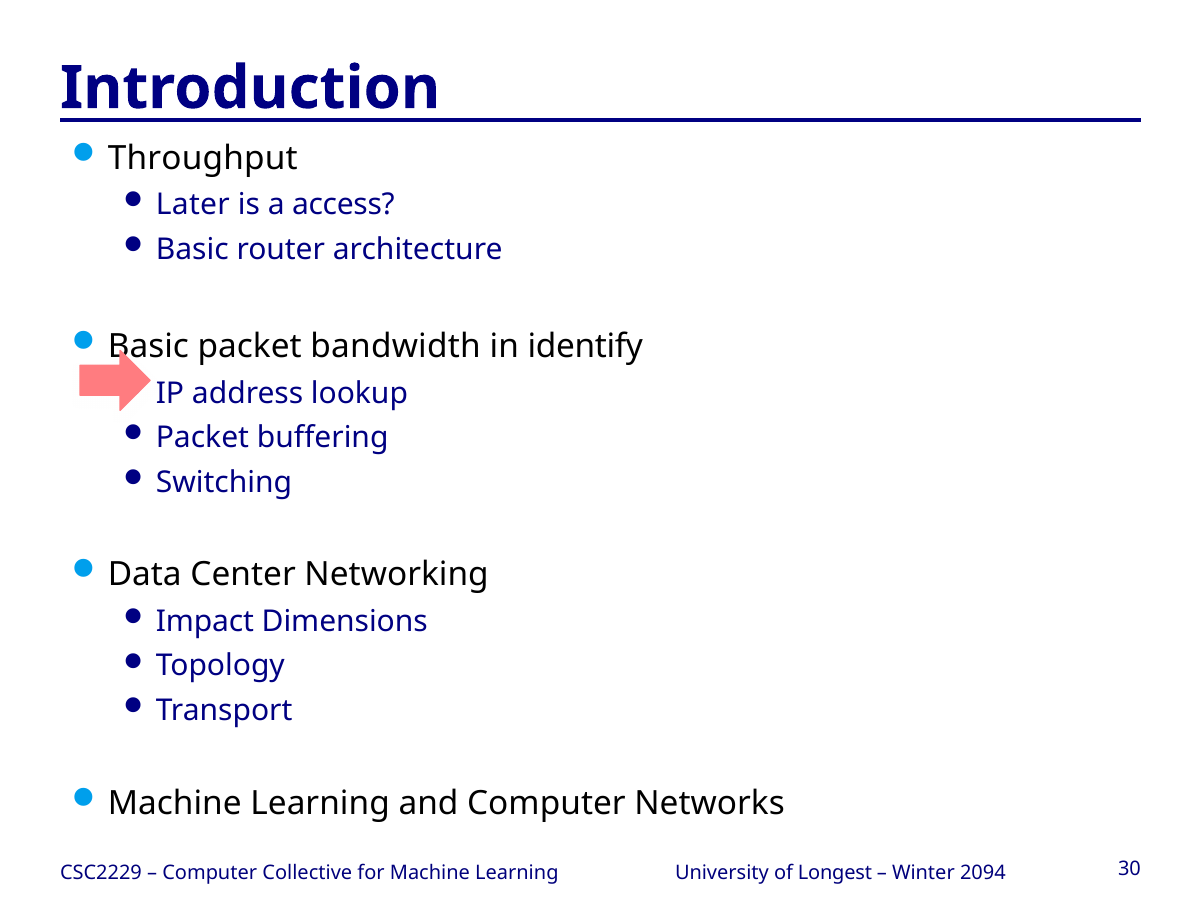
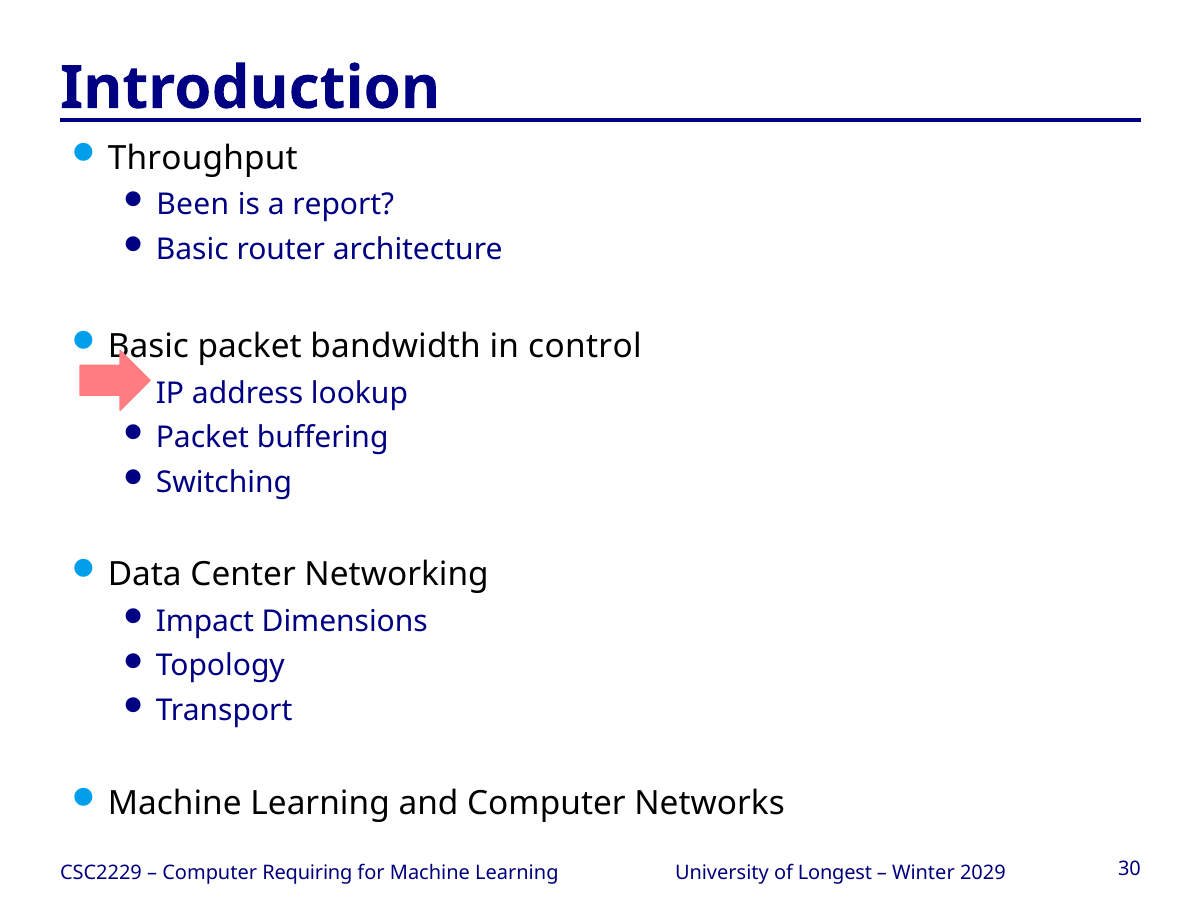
Later: Later -> Been
access: access -> report
identify: identify -> control
Collective: Collective -> Requiring
2094: 2094 -> 2029
